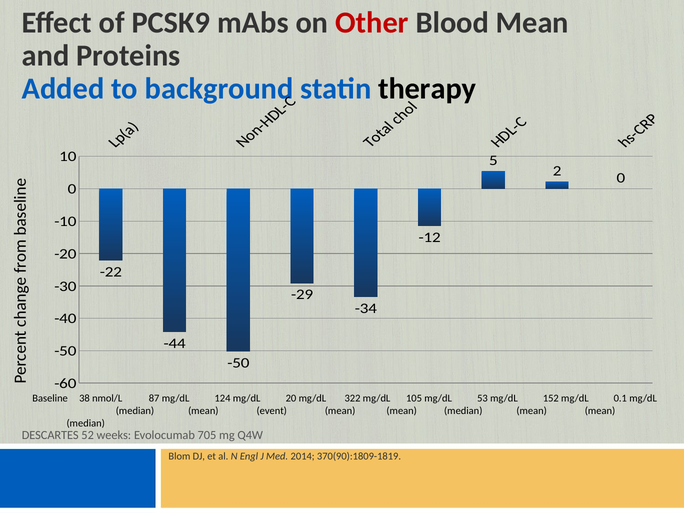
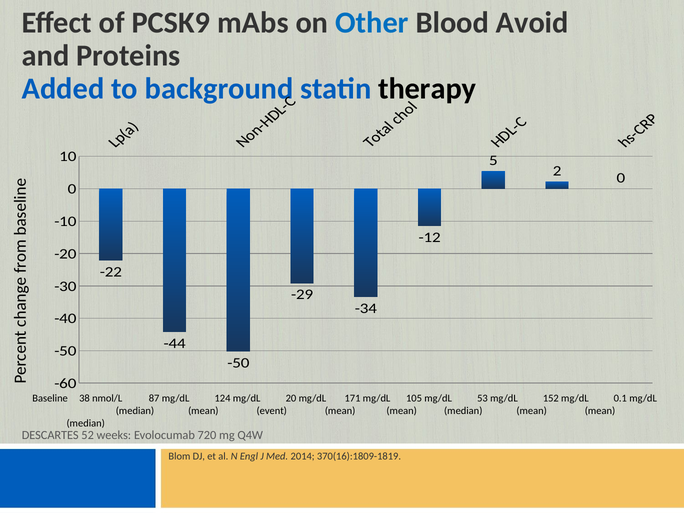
Other colour: red -> blue
Blood Mean: Mean -> Avoid
322: 322 -> 171
705: 705 -> 720
370(90):1809-1819: 370(90):1809-1819 -> 370(16):1809-1819
